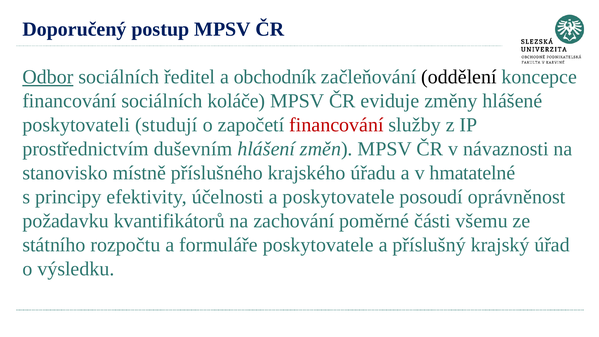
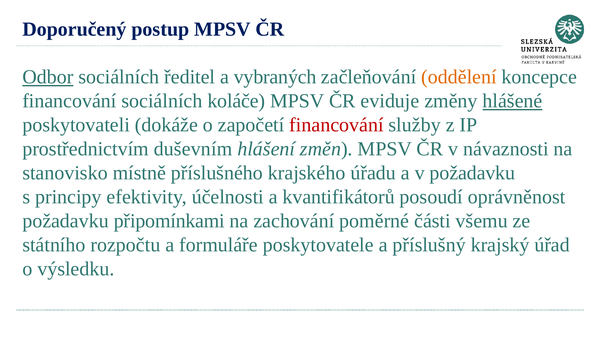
obchodník: obchodník -> vybraných
oddělení colour: black -> orange
hlášené underline: none -> present
studují: studují -> dokáže
v hmatatelné: hmatatelné -> požadavku
a poskytovatele: poskytovatele -> kvantifikátorů
kvantifikátorů: kvantifikátorů -> připomínkami
